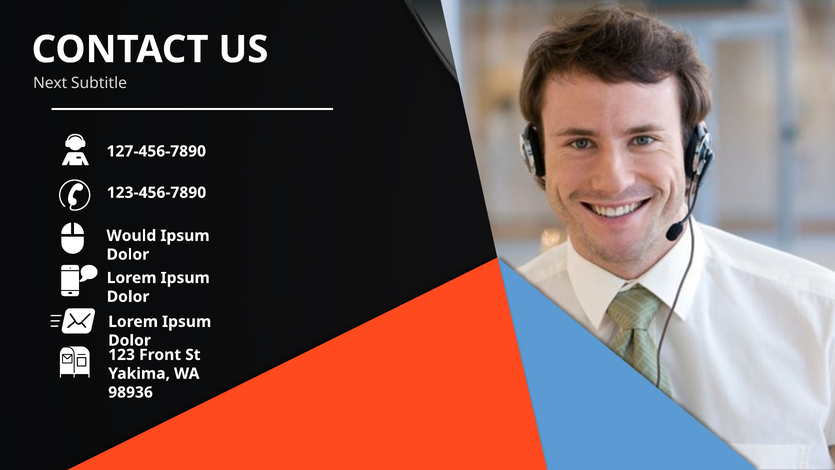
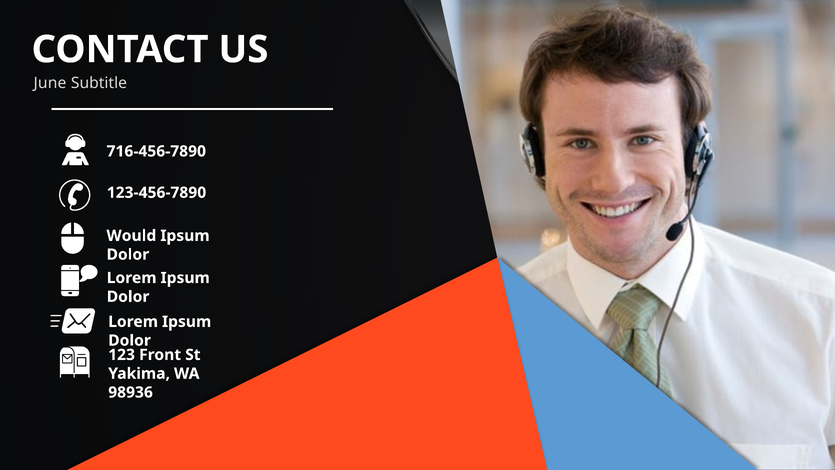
Next: Next -> June
127-456-7890: 127-456-7890 -> 716-456-7890
